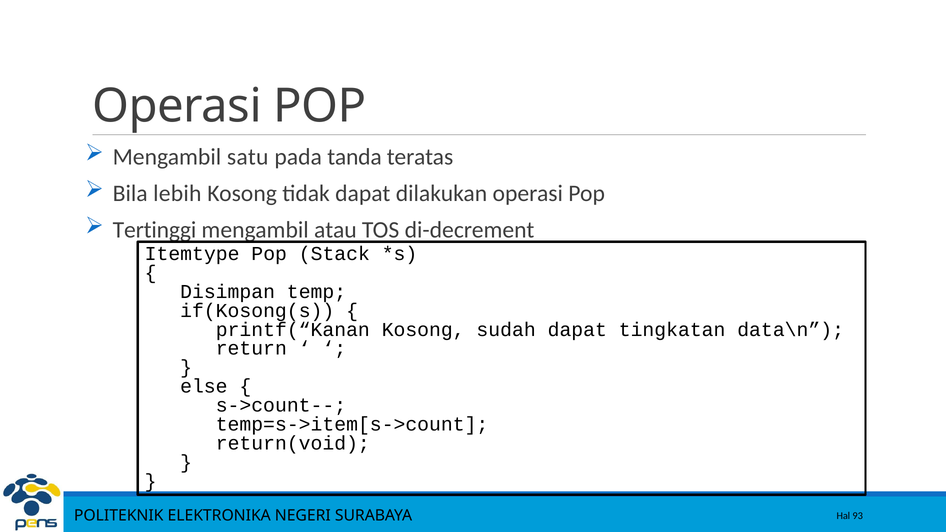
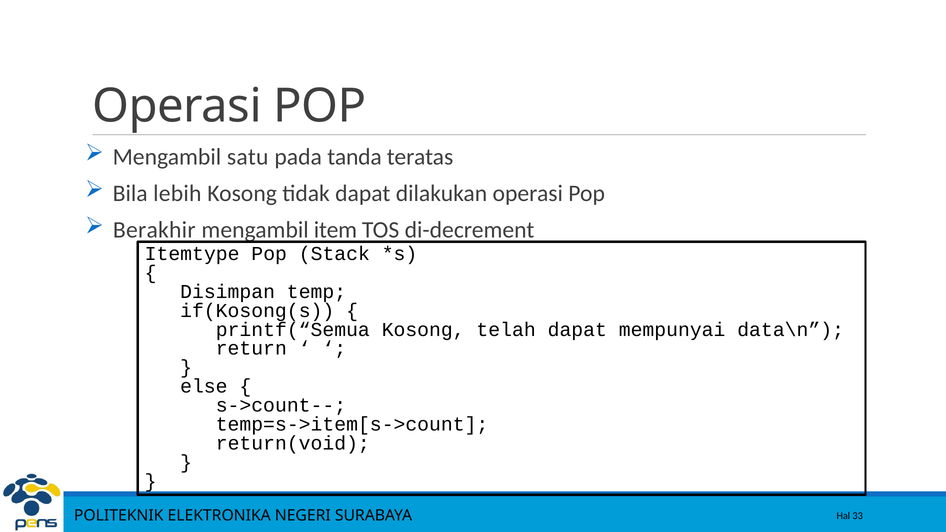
Tertinggi: Tertinggi -> Berakhir
atau: atau -> item
printf(“Kanan: printf(“Kanan -> printf(“Semua
sudah: sudah -> telah
tingkatan: tingkatan -> mempunyai
93: 93 -> 33
